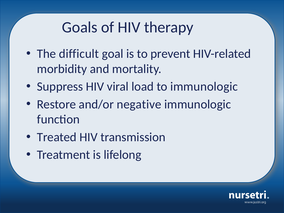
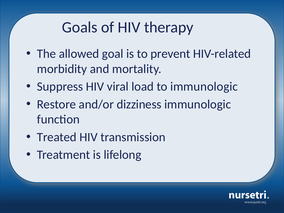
difficult: difficult -> allowed
negative: negative -> dizziness
